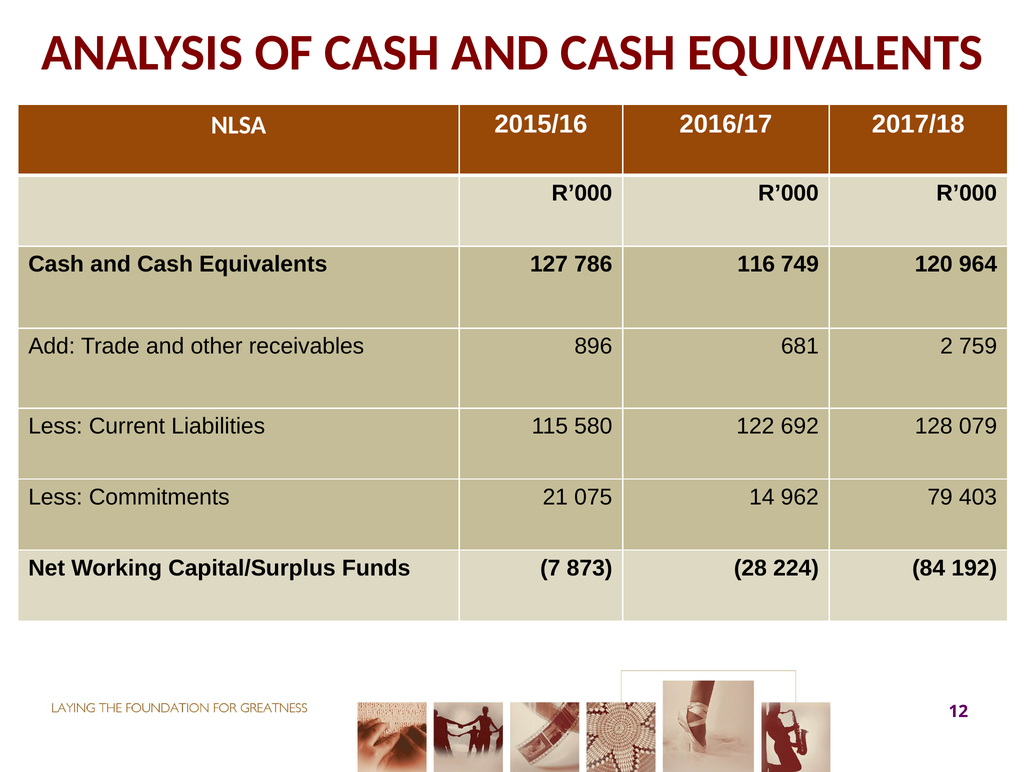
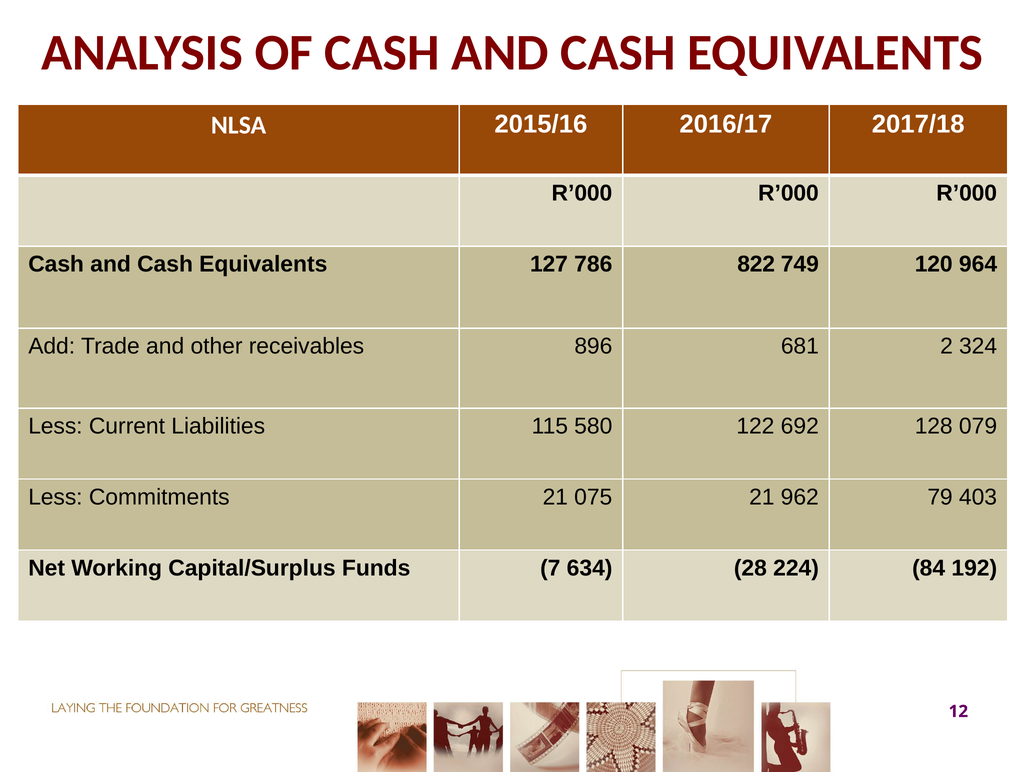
116: 116 -> 822
759: 759 -> 324
075 14: 14 -> 21
873: 873 -> 634
